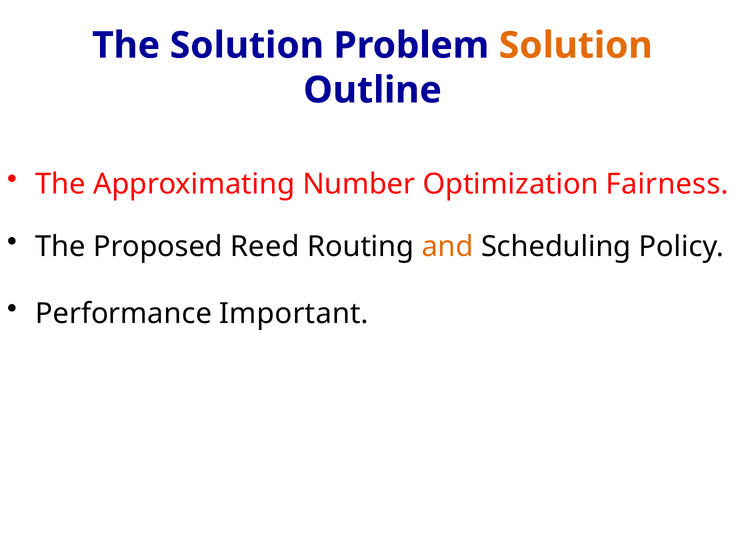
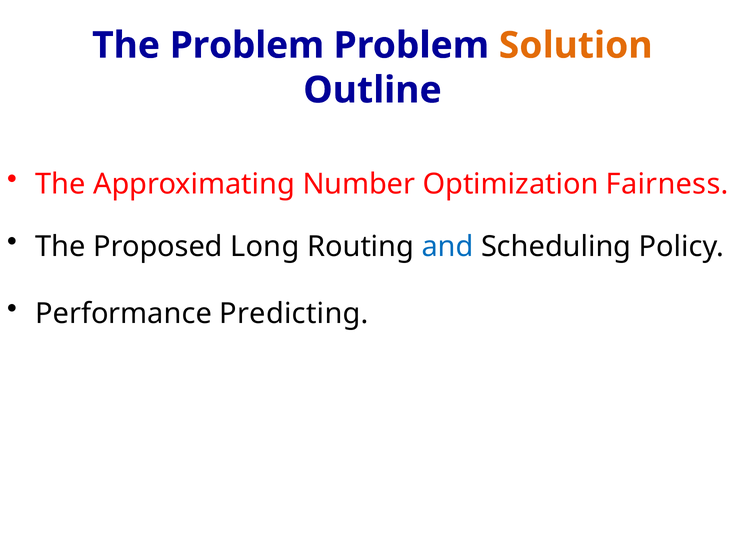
The Solution: Solution -> Problem
Reed: Reed -> Long
and colour: orange -> blue
Important: Important -> Predicting
